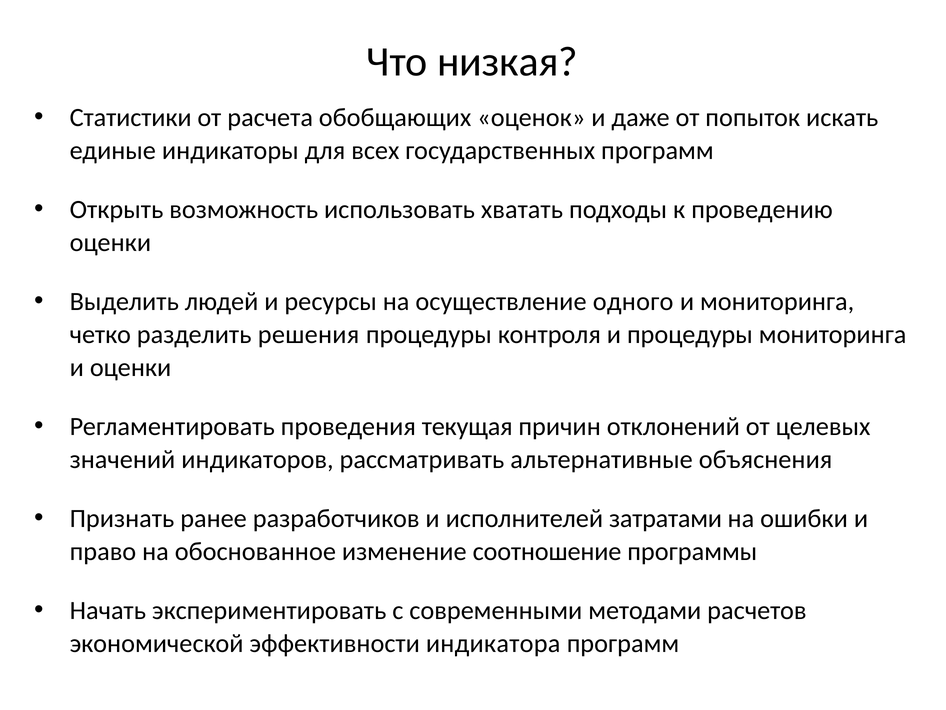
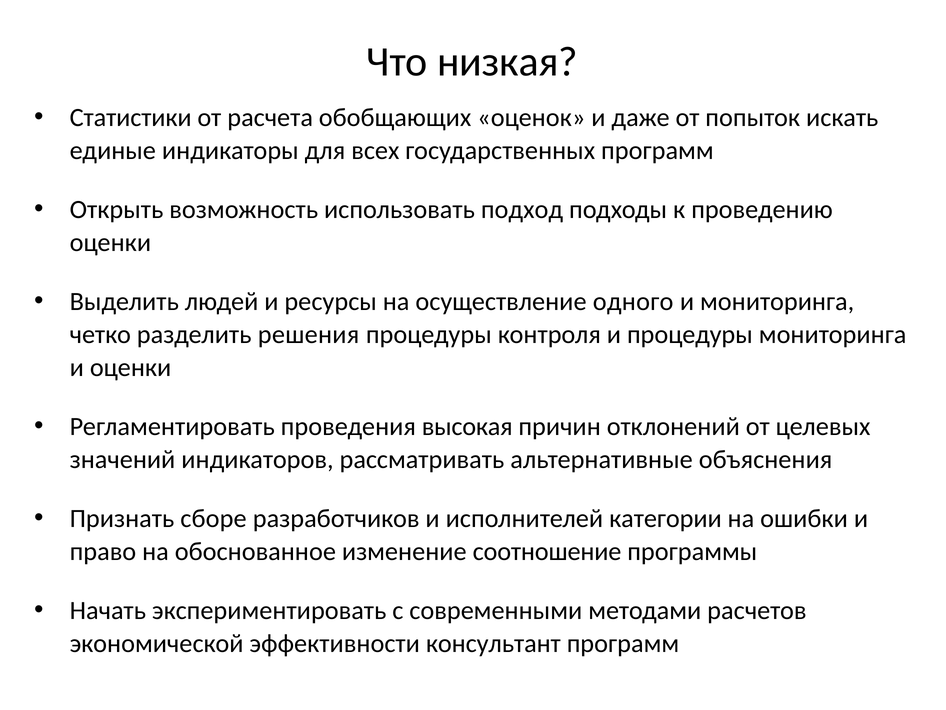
хватать: хватать -> подход
текущая: текущая -> высокая
ранее: ранее -> сборе
затратами: затратами -> категории
индикатора: индикатора -> консультант
